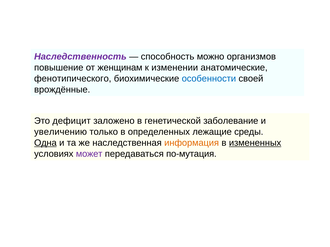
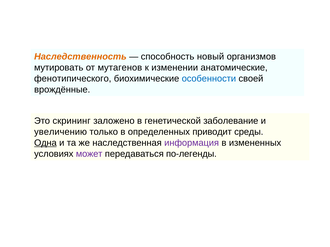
Наследственность colour: purple -> orange
можно: можно -> новый
повышение: повышение -> мутировать
женщинам: женщинам -> мутагенов
дефицит: дефицит -> скрининг
лежащие: лежащие -> приводит
информация colour: orange -> purple
измененных underline: present -> none
по-мутация: по-мутация -> по-легенды
